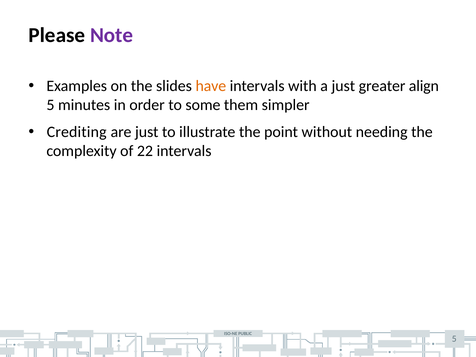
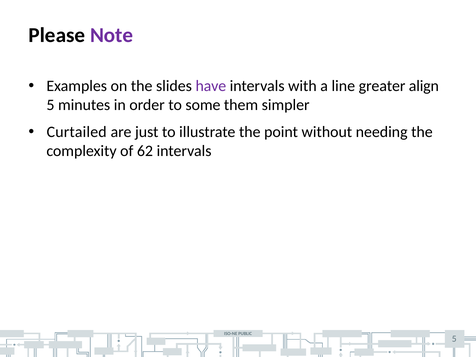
have colour: orange -> purple
a just: just -> line
Crediting: Crediting -> Curtailed
22: 22 -> 62
